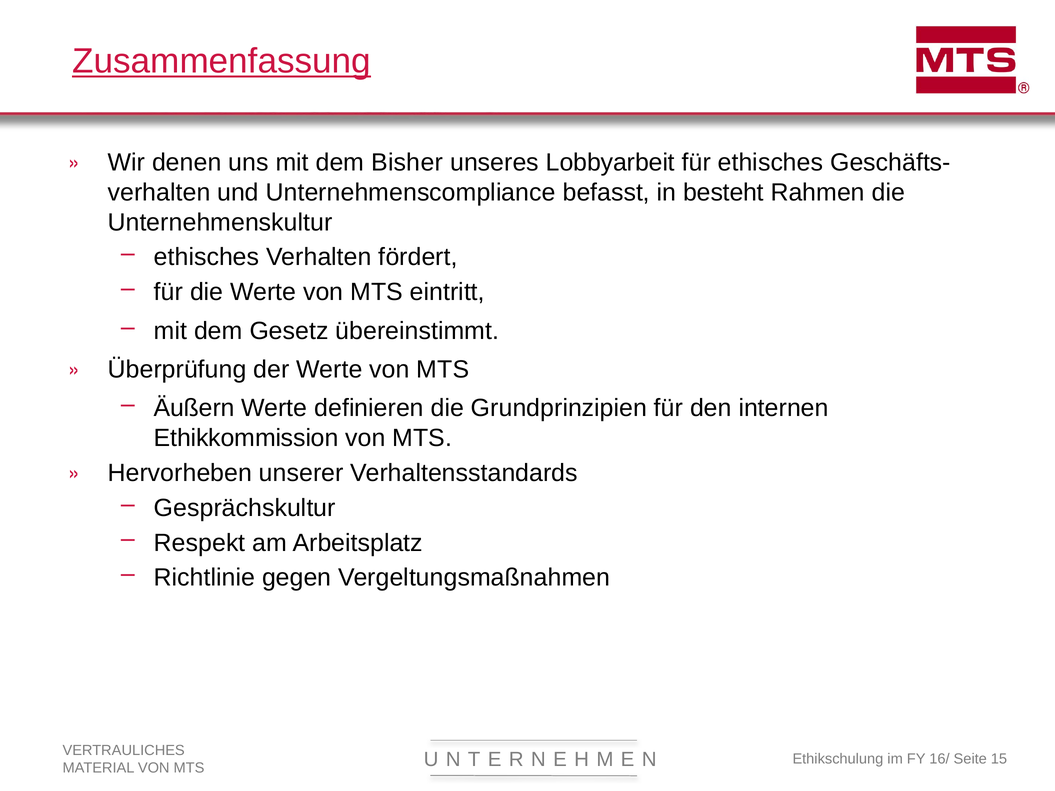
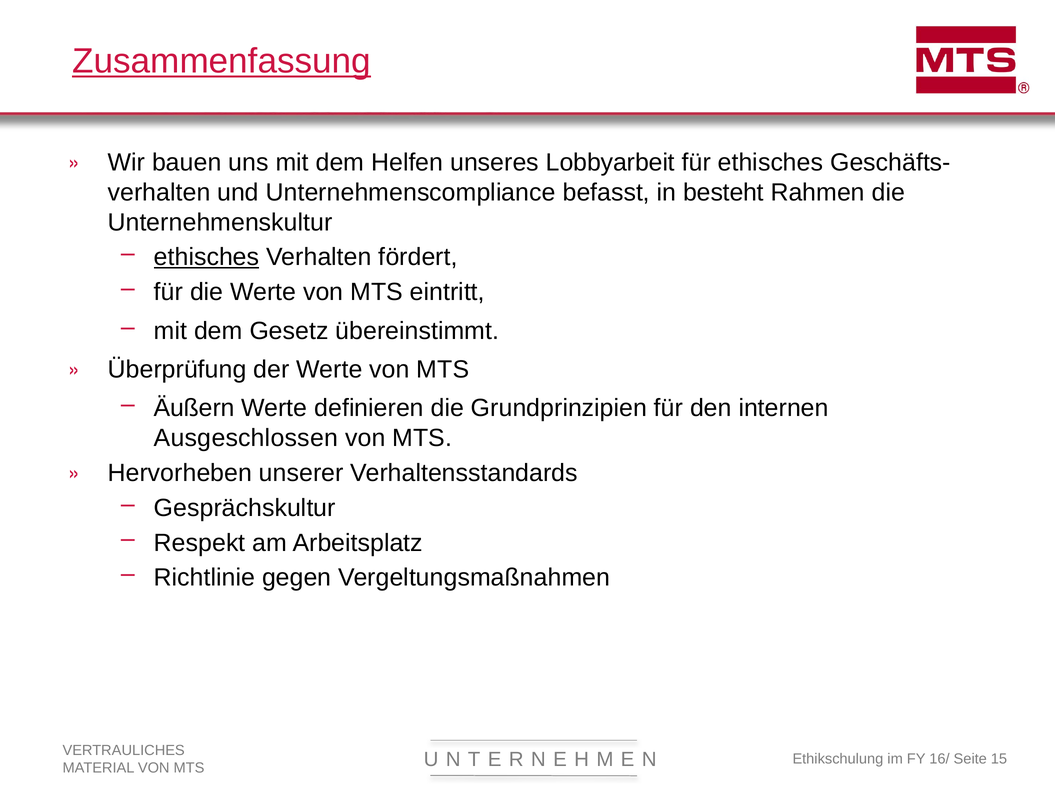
denen: denen -> bauen
Bisher: Bisher -> Helfen
ethisches at (207, 257) underline: none -> present
Ethikkommission: Ethikkommission -> Ausgeschlossen
